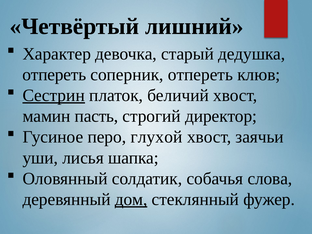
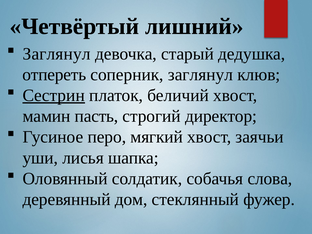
Характер at (57, 54): Характер -> Заглянул
соперник отпереть: отпереть -> заглянул
глухой: глухой -> мягкий
дом underline: present -> none
